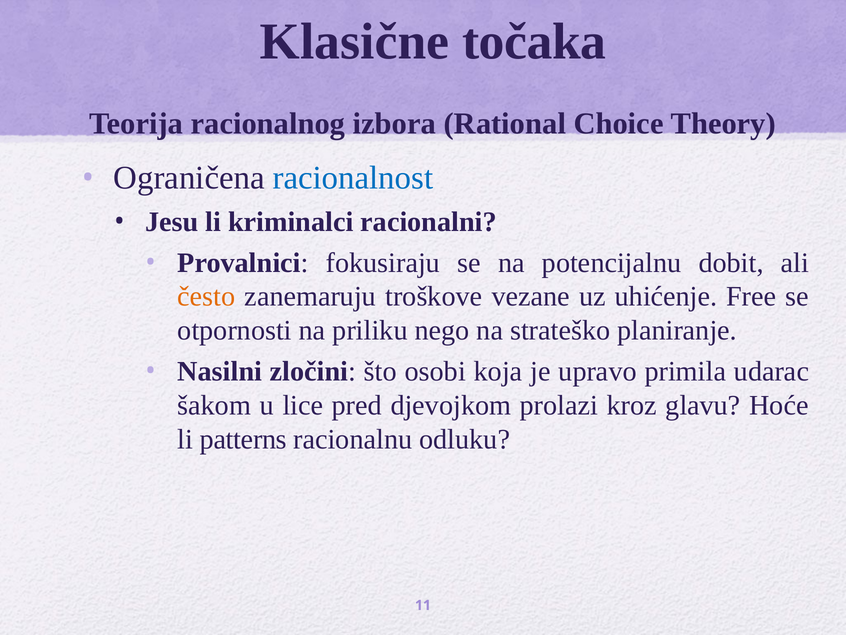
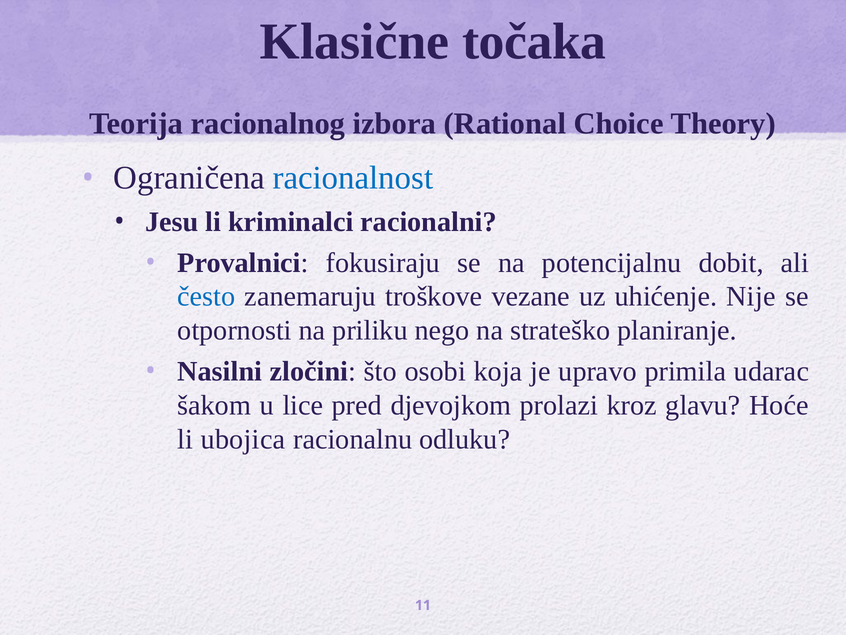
često colour: orange -> blue
Free: Free -> Nije
patterns: patterns -> ubojica
